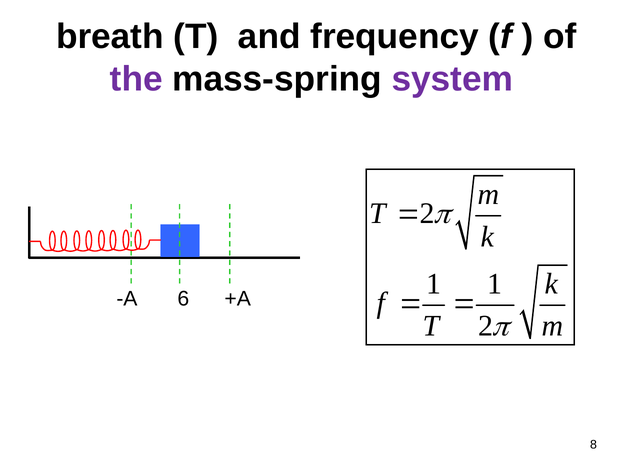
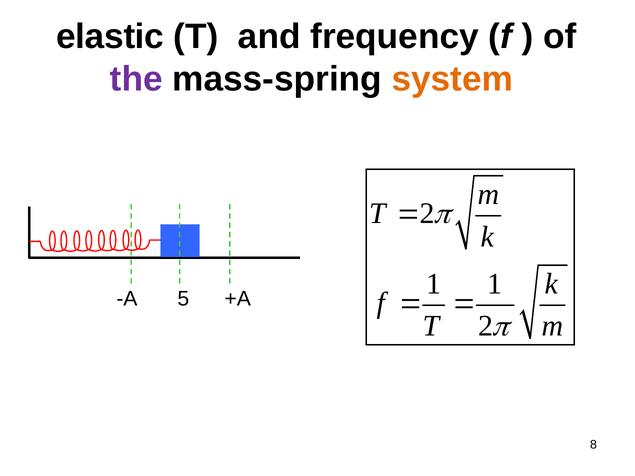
breath: breath -> elastic
system colour: purple -> orange
6: 6 -> 5
